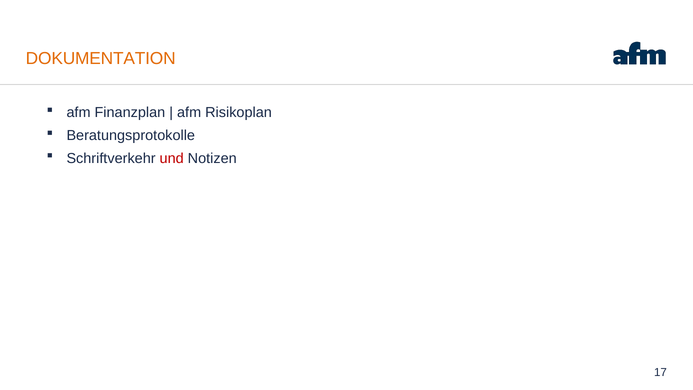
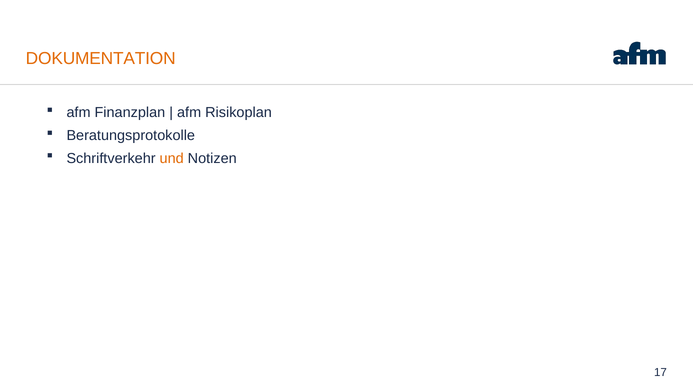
und colour: red -> orange
